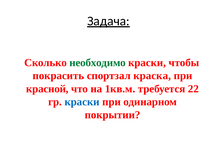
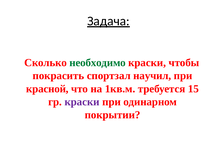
краска: краска -> научил
22: 22 -> 15
краски at (82, 102) colour: blue -> purple
